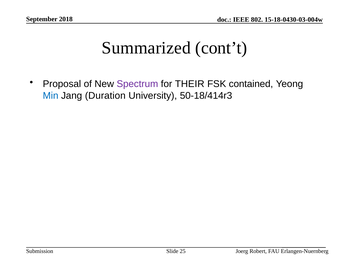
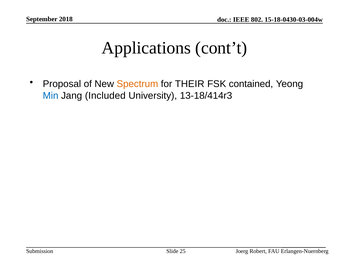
Summarized: Summarized -> Applications
Spectrum colour: purple -> orange
Duration: Duration -> Included
50-18/414r3: 50-18/414r3 -> 13-18/414r3
